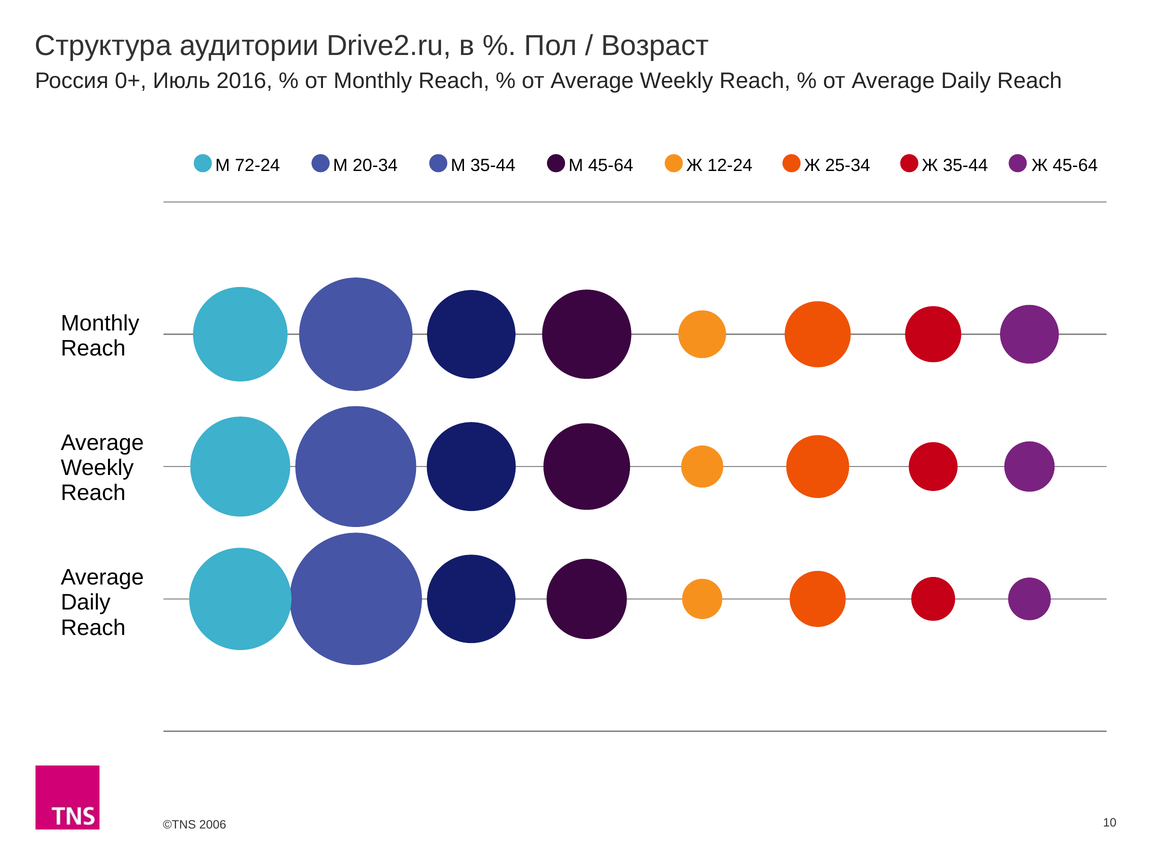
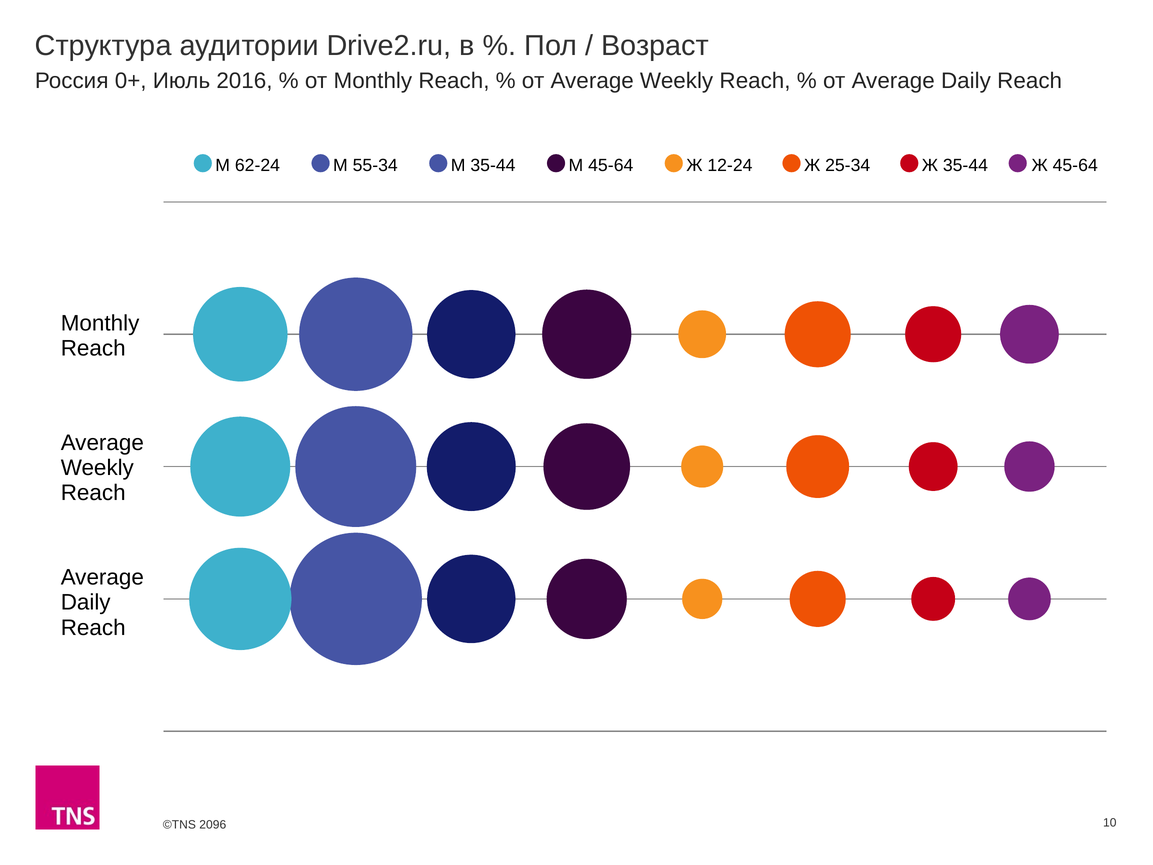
72-24: 72-24 -> 62-24
20-34: 20-34 -> 55-34
2006: 2006 -> 2096
